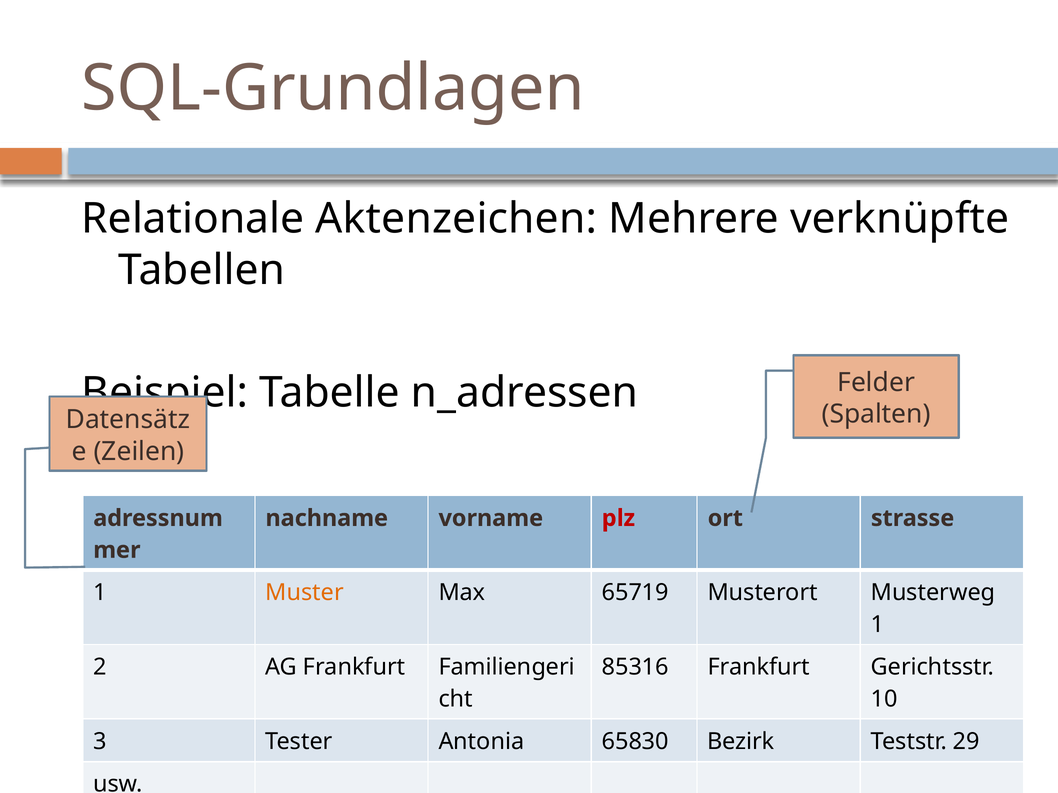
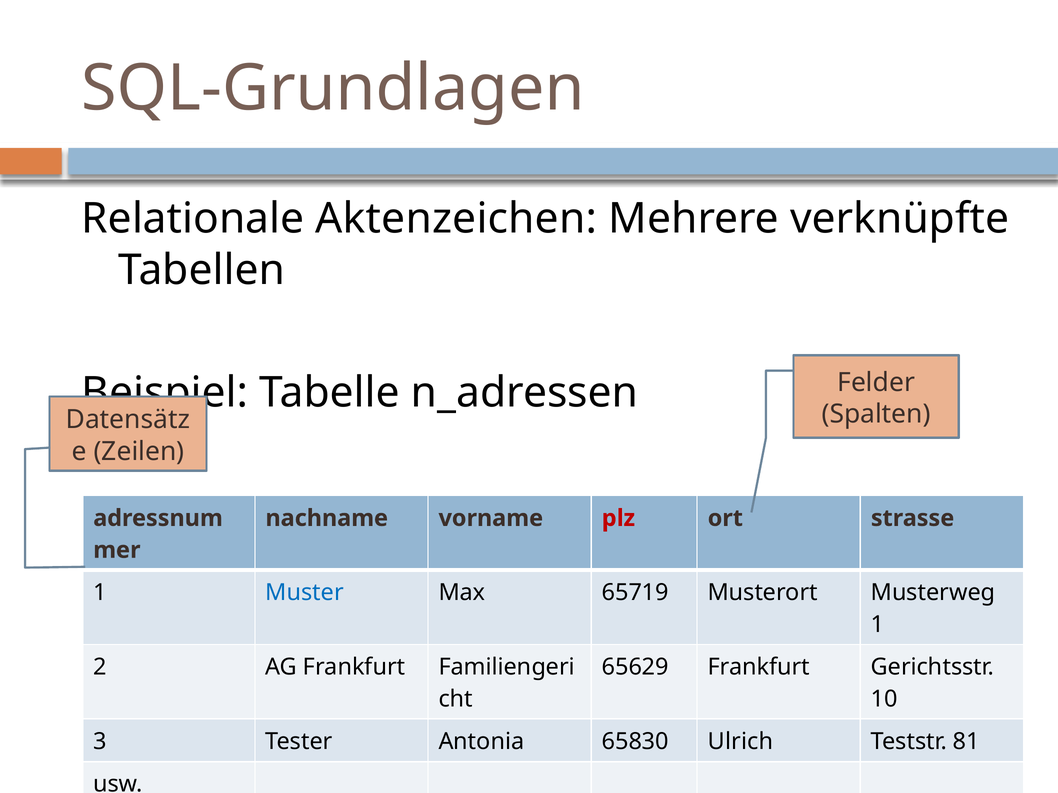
Muster colour: orange -> blue
85316: 85316 -> 65629
Bezirk: Bezirk -> Ulrich
29: 29 -> 81
